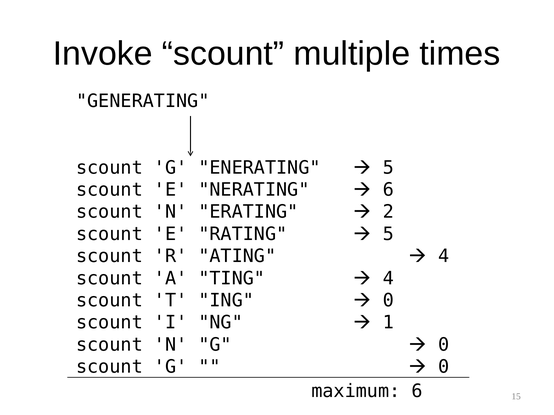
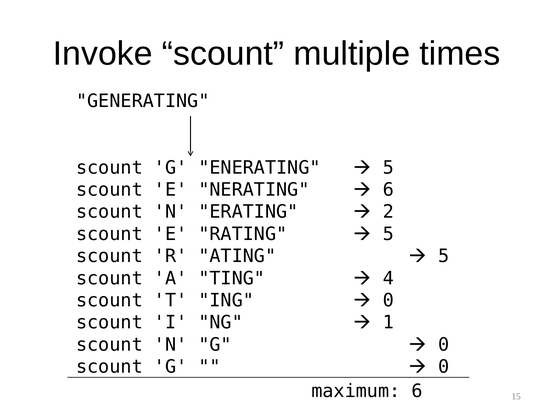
4 at (444, 256): 4 -> 5
